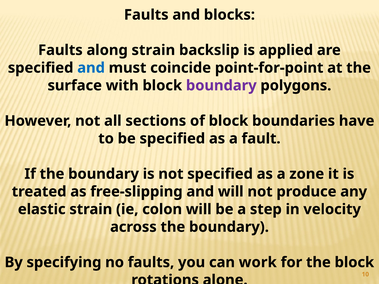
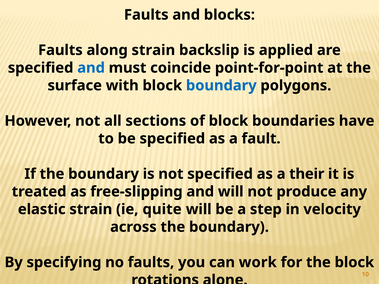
boundary at (221, 86) colour: purple -> blue
zone: zone -> their
colon: colon -> quite
